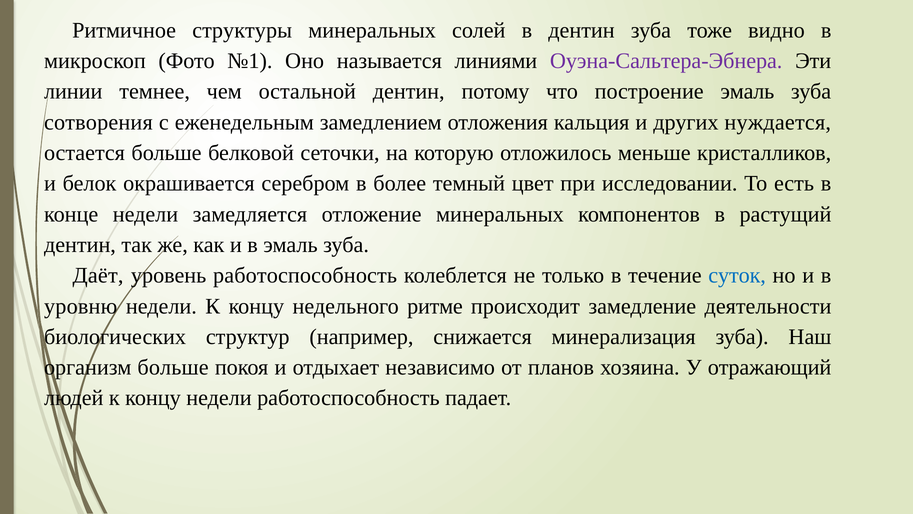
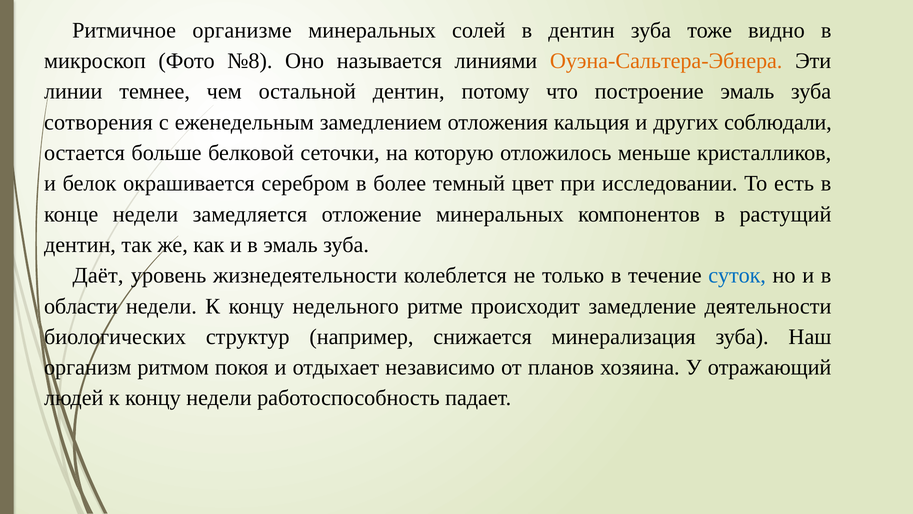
структуры: структуры -> организме
№1: №1 -> №8
Оуэна-Сальтера-Эбнера colour: purple -> orange
нуждается: нуждается -> соблюдали
уровень работоспособность: работоспособность -> жизнедеятельности
уровню: уровню -> области
организм больше: больше -> ритмом
